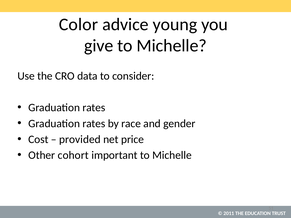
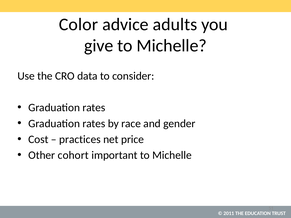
young: young -> adults
provided: provided -> practices
